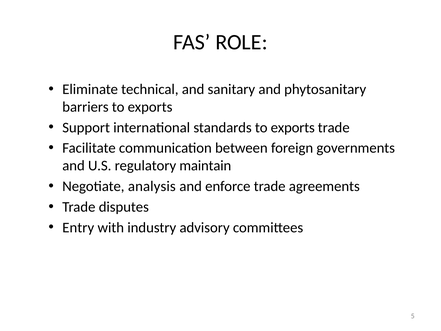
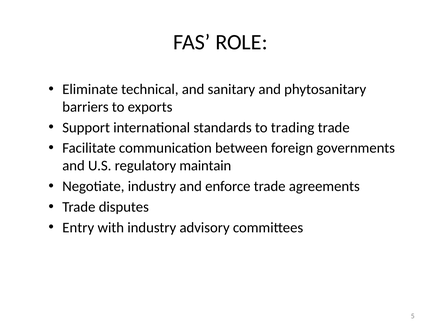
standards to exports: exports -> trading
Negotiate analysis: analysis -> industry
